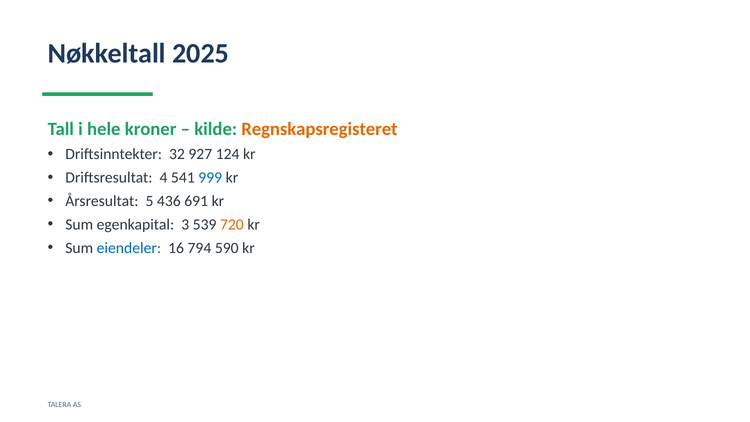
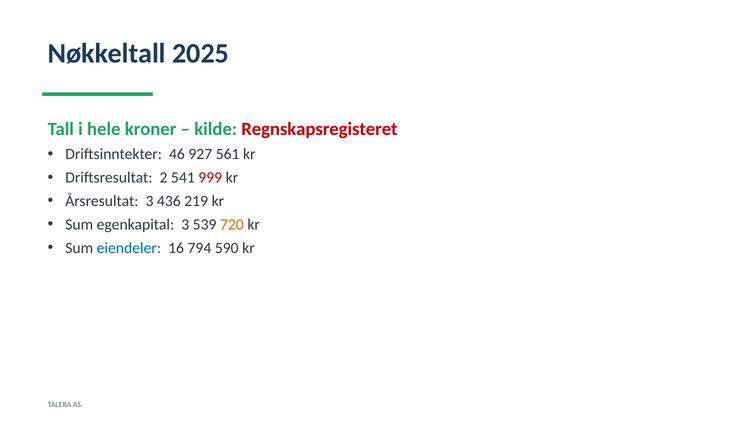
Regnskapsregisteret colour: orange -> red
32: 32 -> 46
124: 124 -> 561
4: 4 -> 2
999 colour: blue -> red
Årsresultat 5: 5 -> 3
691: 691 -> 219
